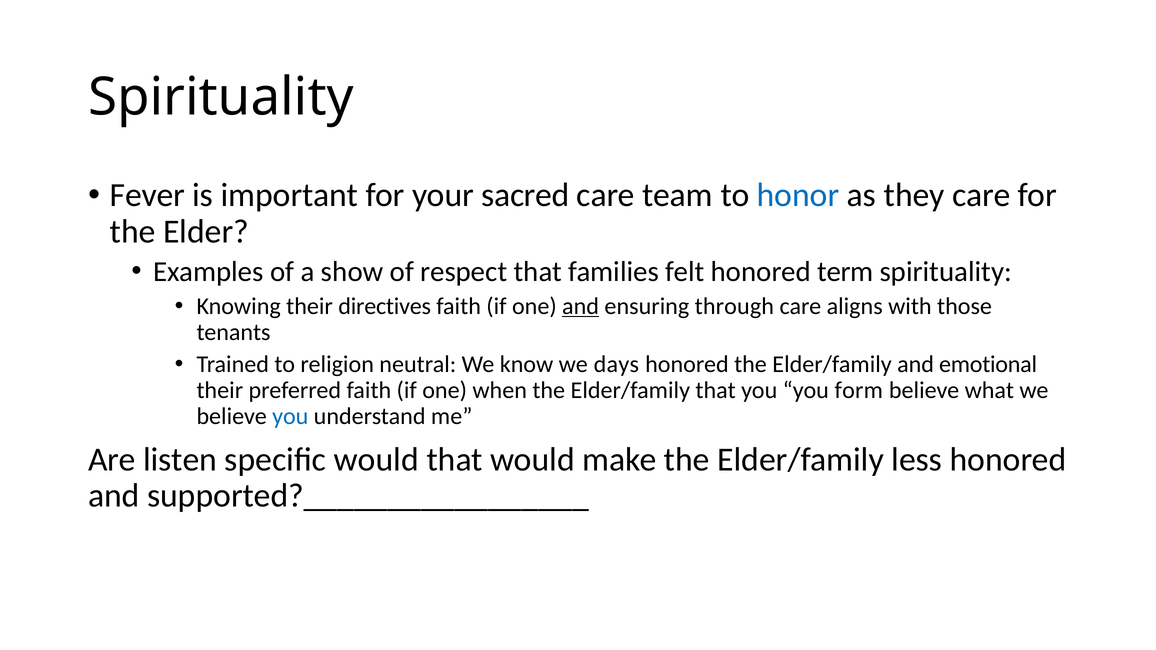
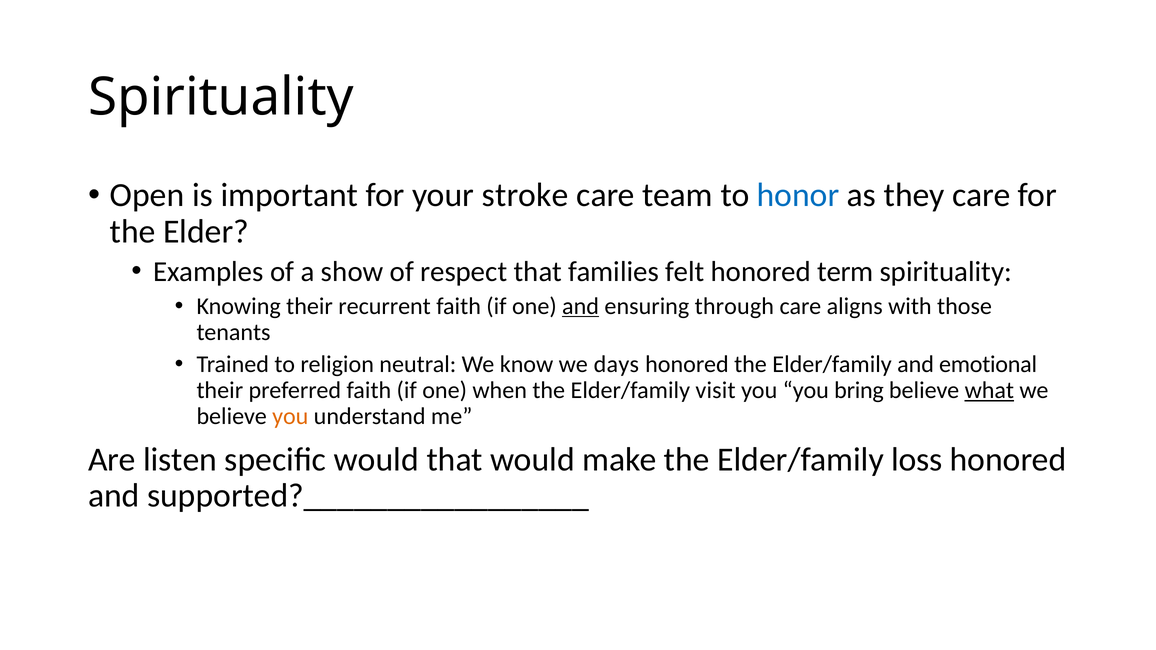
Fever: Fever -> Open
sacred: sacred -> stroke
directives: directives -> recurrent
Elder/family that: that -> visit
form: form -> bring
what underline: none -> present
you at (290, 416) colour: blue -> orange
less: less -> loss
